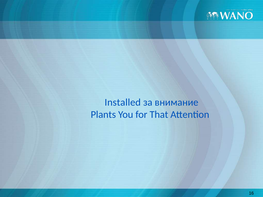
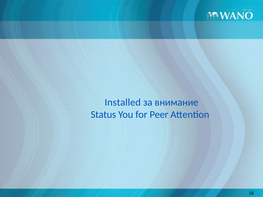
Plants: Plants -> Status
That: That -> Peer
